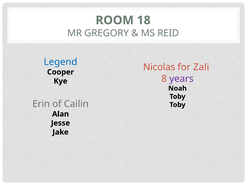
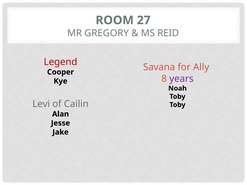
18: 18 -> 27
Legend colour: blue -> red
Nicolas: Nicolas -> Savana
Zali: Zali -> Ally
Erin: Erin -> Levi
